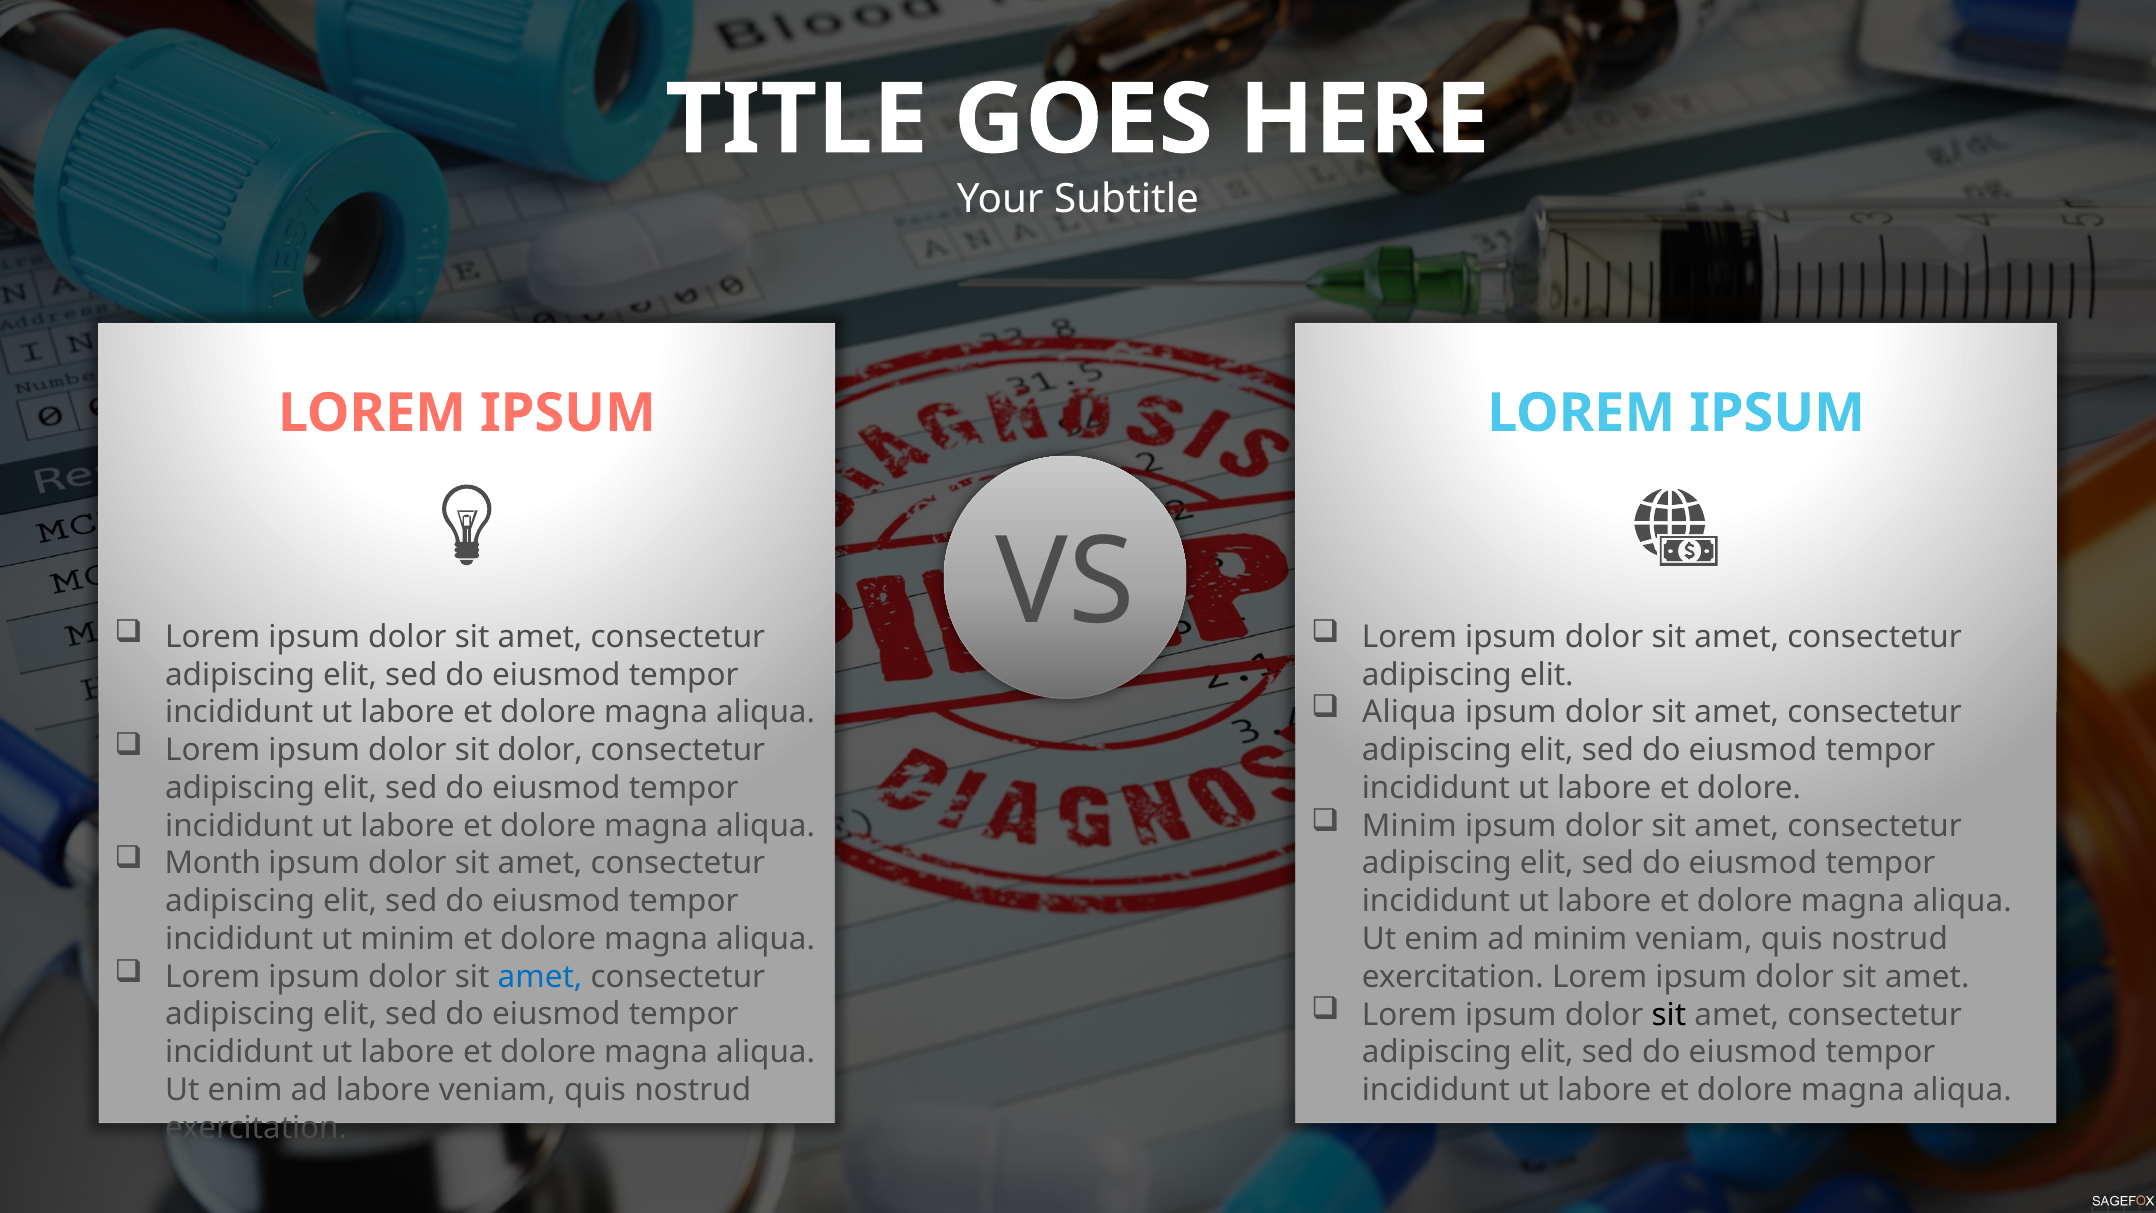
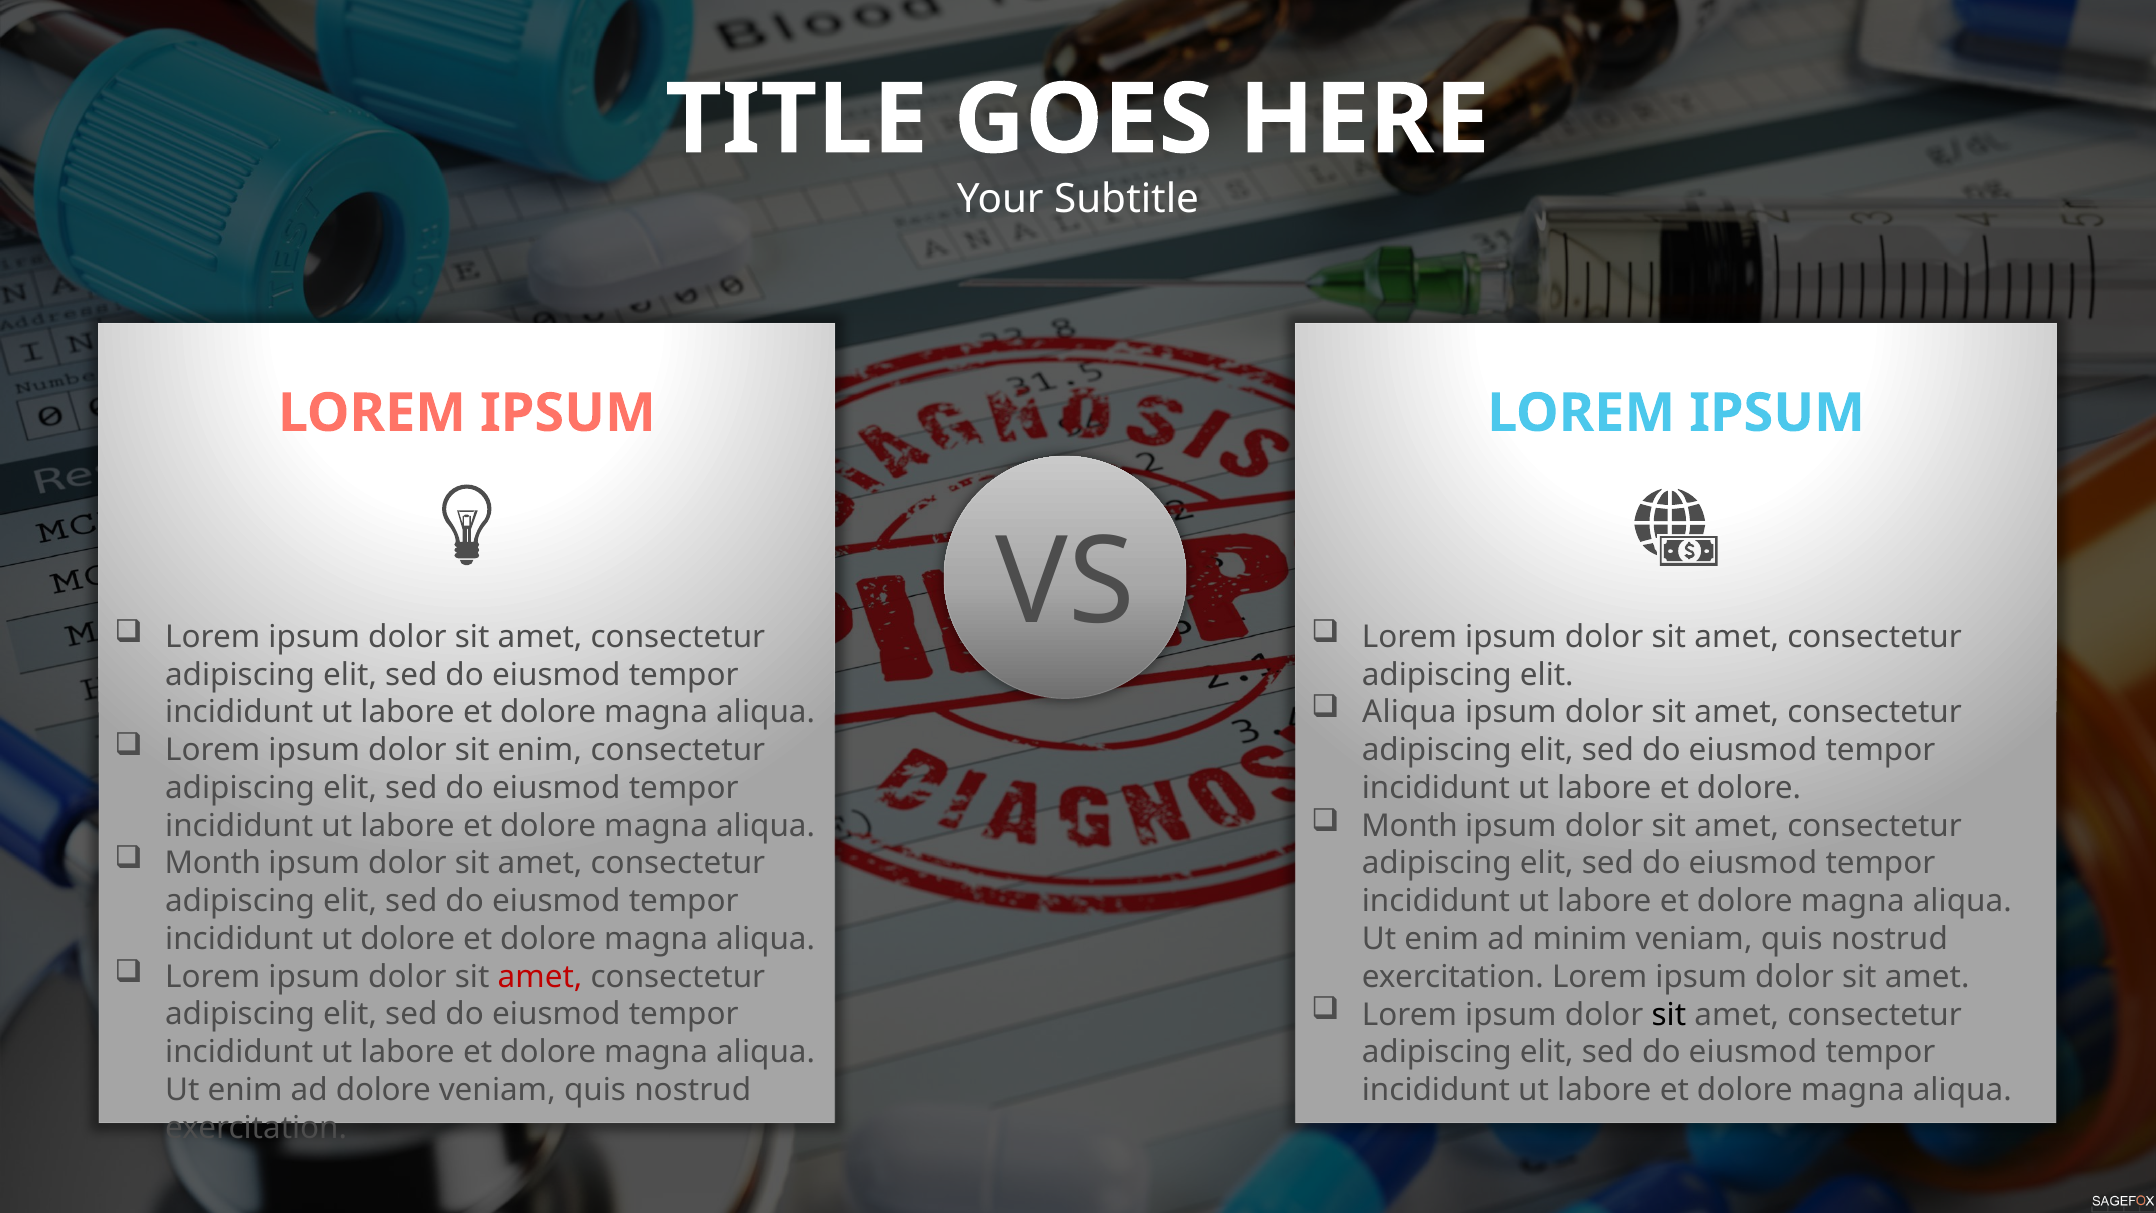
sit dolor: dolor -> enim
Minim at (1409, 826): Minim -> Month
ut minim: minim -> dolore
amet at (540, 977) colour: blue -> red
ad labore: labore -> dolore
